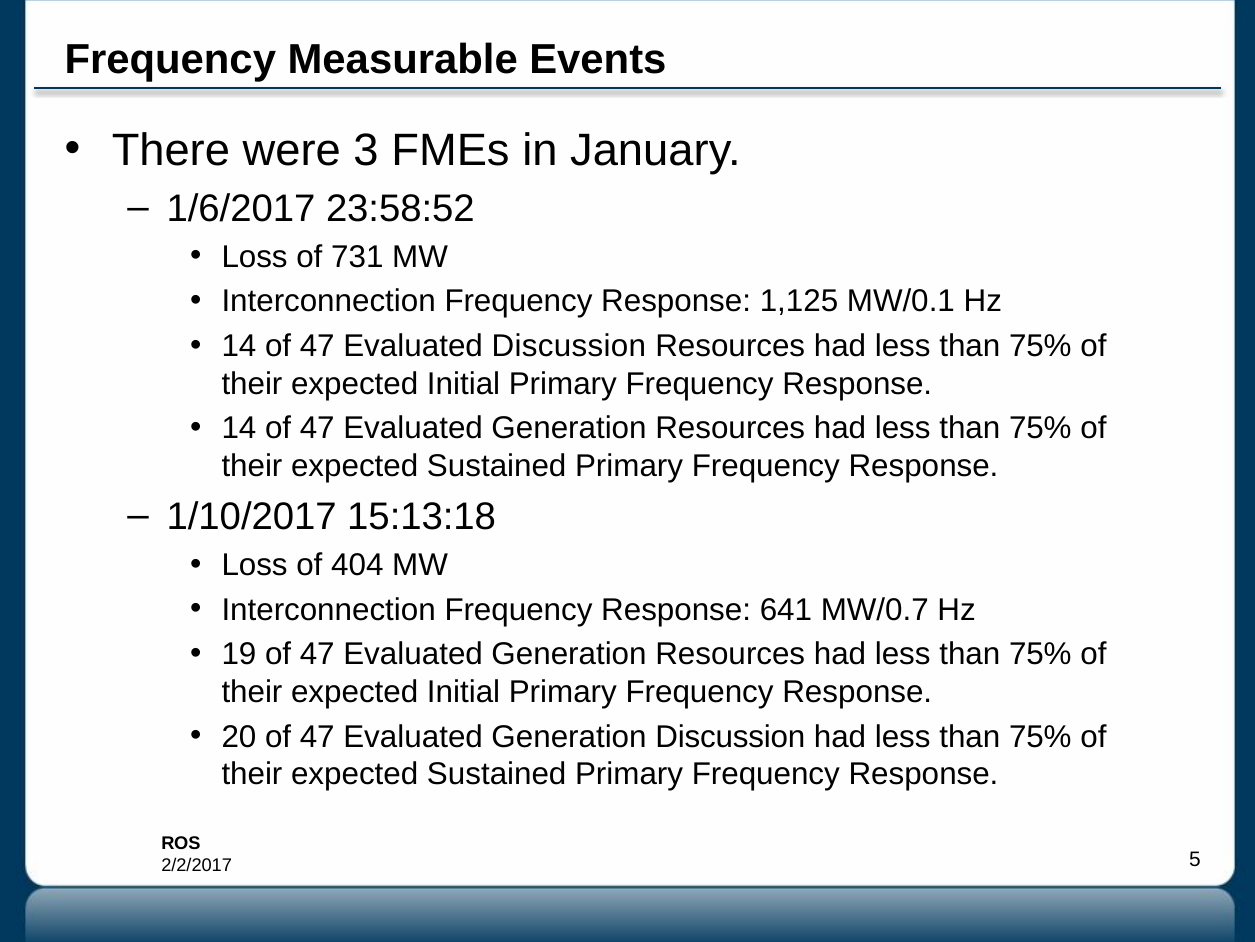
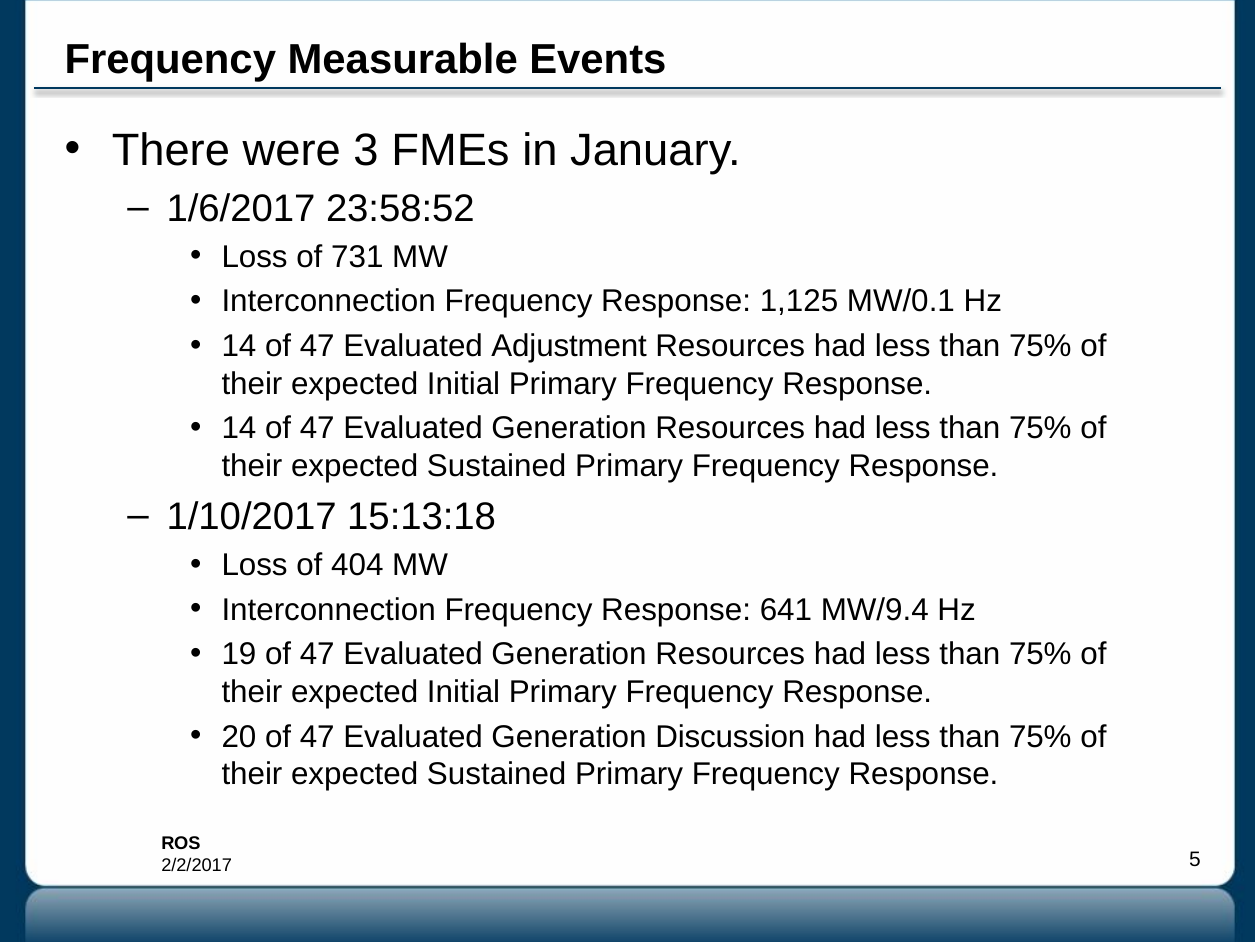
Evaluated Discussion: Discussion -> Adjustment
MW/0.7: MW/0.7 -> MW/9.4
